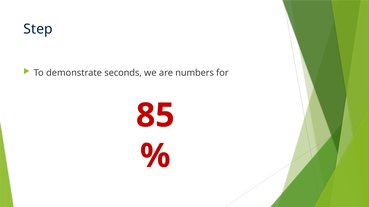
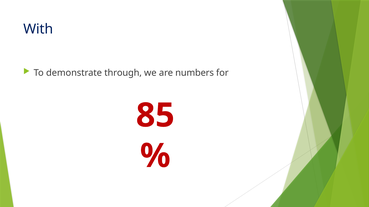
Step: Step -> With
seconds: seconds -> through
